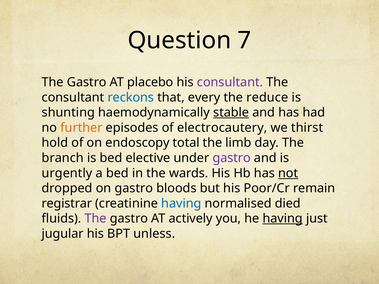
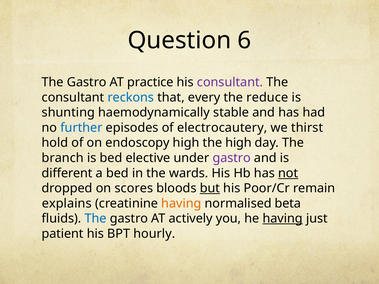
7: 7 -> 6
placebo: placebo -> practice
stable underline: present -> none
further colour: orange -> blue
endoscopy total: total -> high
the limb: limb -> high
urgently: urgently -> different
on gastro: gastro -> scores
but underline: none -> present
registrar: registrar -> explains
having at (181, 204) colour: blue -> orange
died: died -> beta
The at (96, 219) colour: purple -> blue
jugular: jugular -> patient
unless: unless -> hourly
